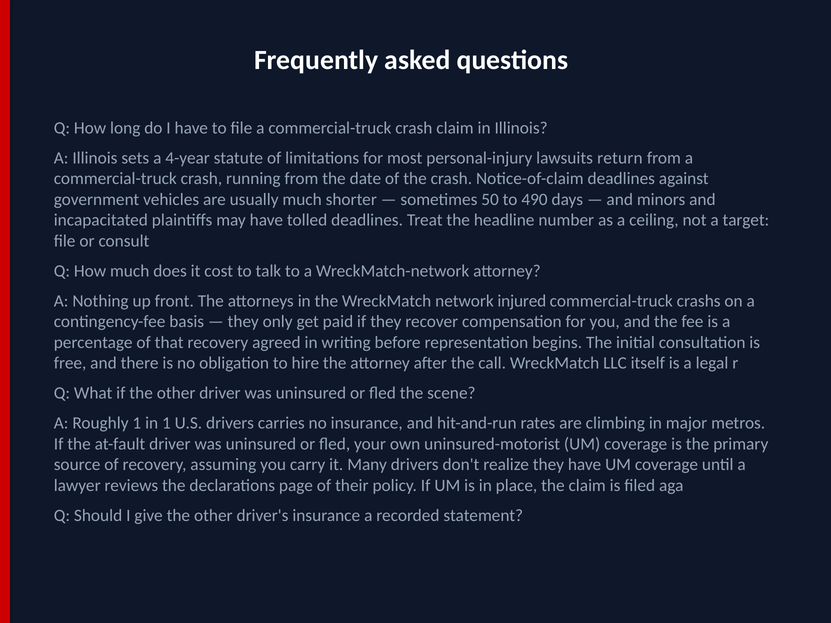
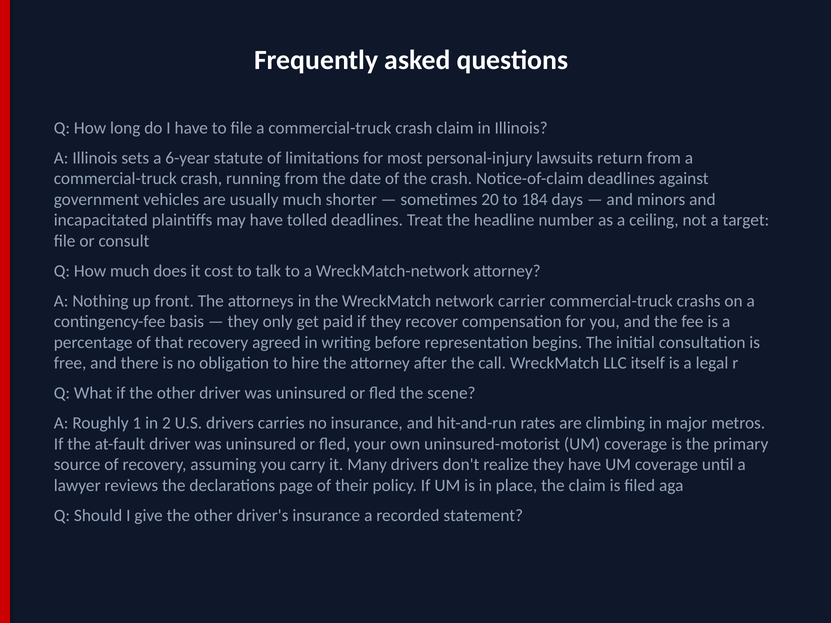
4-year: 4-year -> 6-year
50: 50 -> 20
490: 490 -> 184
injured: injured -> carrier
in 1: 1 -> 2
